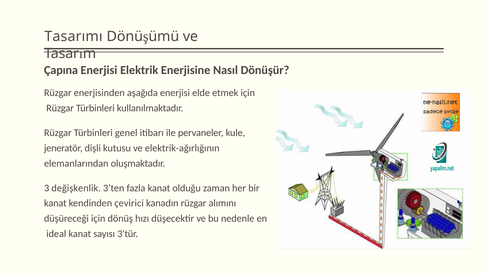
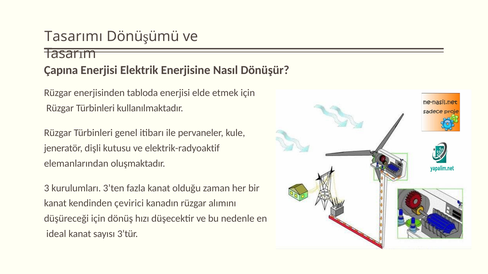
aşağıda: aşağıda -> tabloda
elektrik-ağırlığının: elektrik-ağırlığının -> elektrik-radyoaktif
değişkenlik: değişkenlik -> kurulumları
